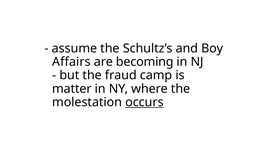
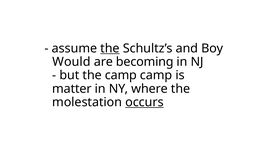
the at (110, 48) underline: none -> present
Affairs: Affairs -> Would
the fraud: fraud -> camp
